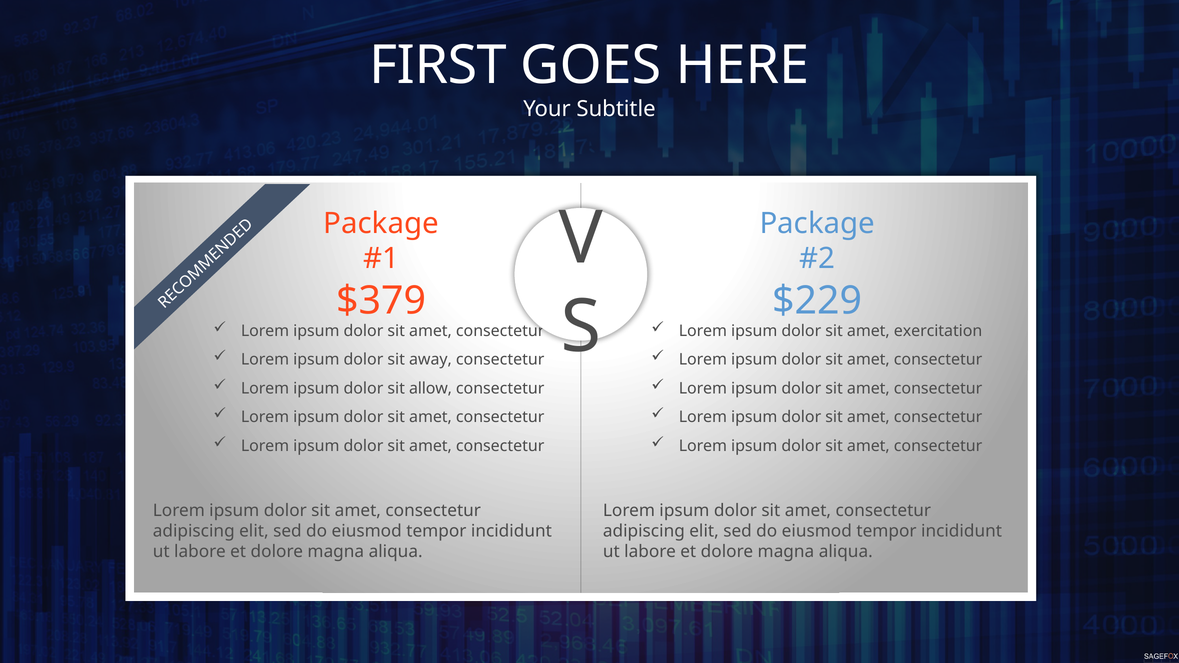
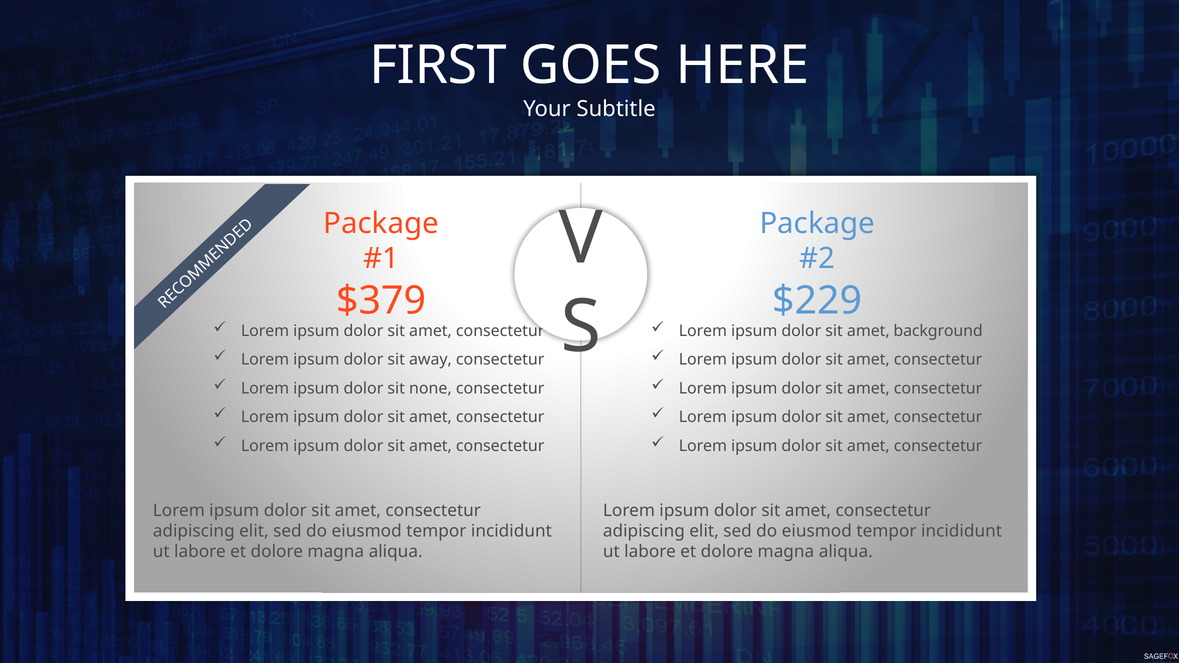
exercitation: exercitation -> background
allow: allow -> none
